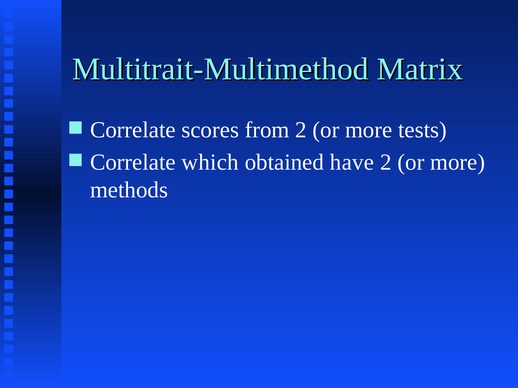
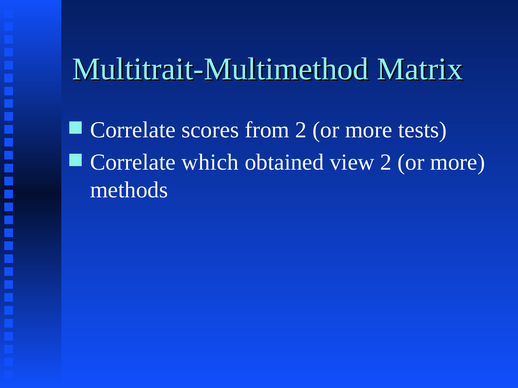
have: have -> view
